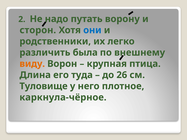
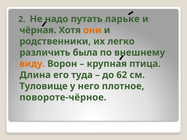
ворону: ворону -> ларьке
сторон: сторон -> чёрная
они colour: blue -> orange
26: 26 -> 62
каркнула-чёрное: каркнула-чёрное -> повороте-чёрное
